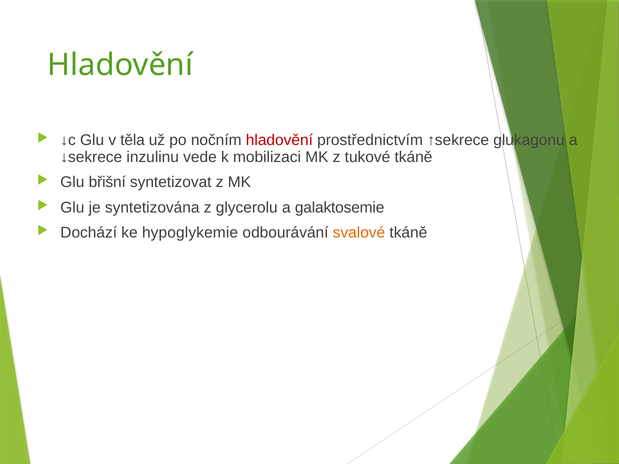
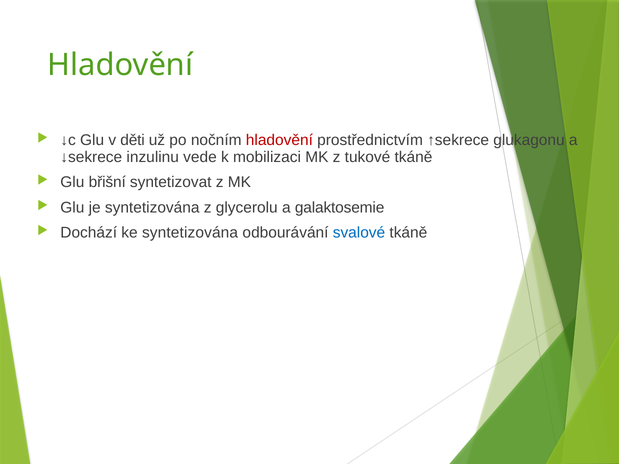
těla: těla -> děti
ke hypoglykemie: hypoglykemie -> syntetizována
svalové colour: orange -> blue
